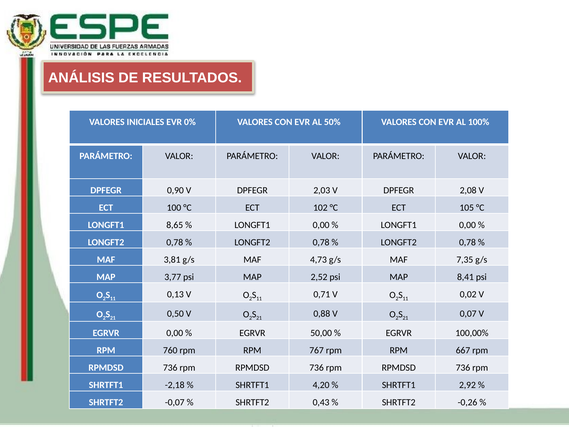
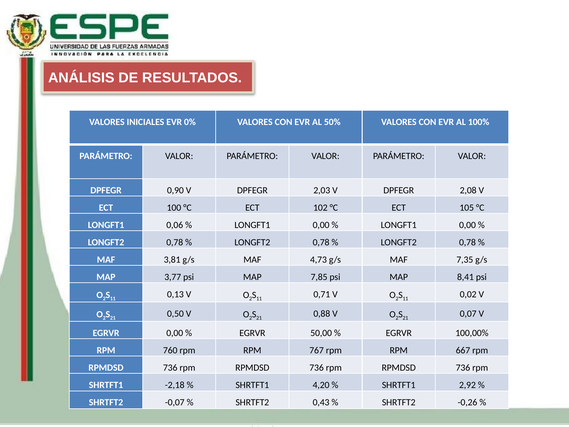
8,65: 8,65 -> 0,06
2,52: 2,52 -> 7,85
